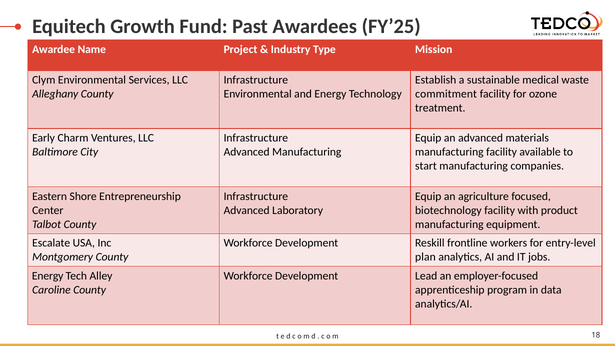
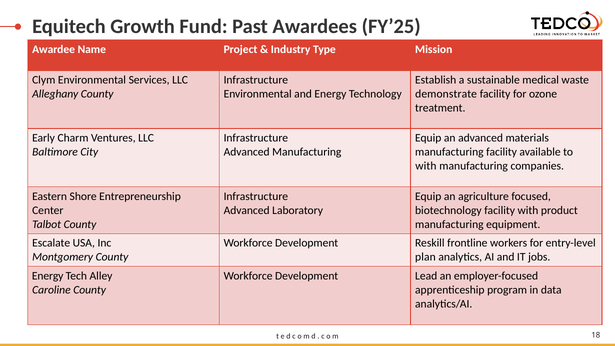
commitment: commitment -> demonstrate
start at (426, 166): start -> with
